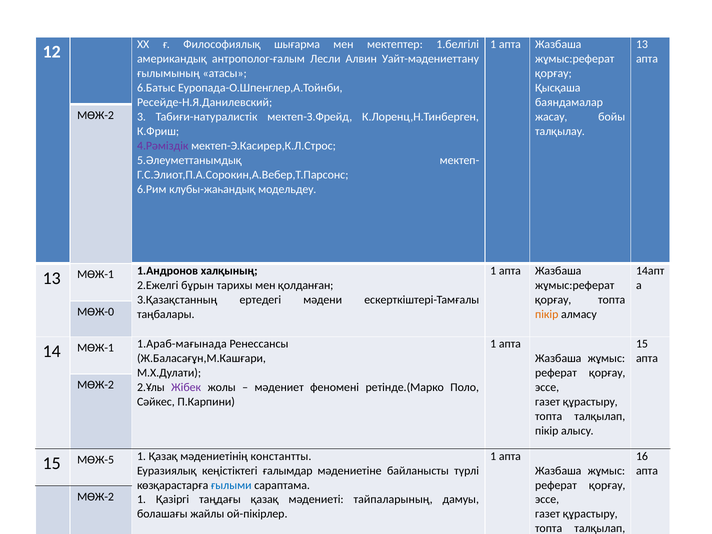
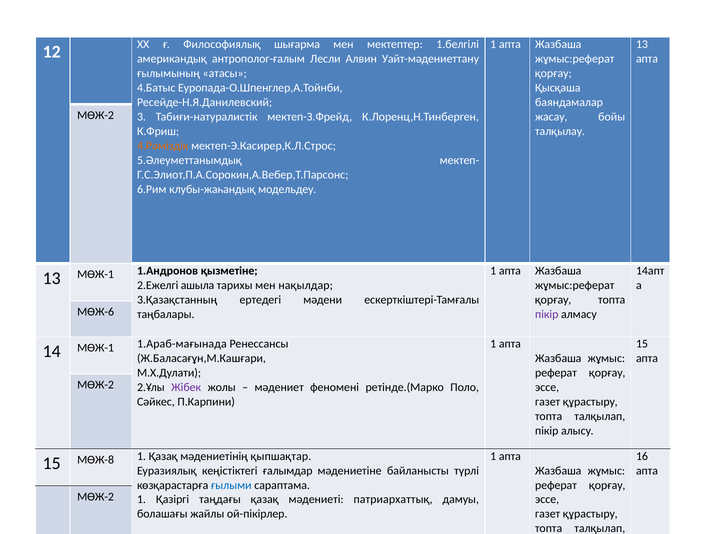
6.Батыс: 6.Батыс -> 4.Батыс
4.Рәміздік colour: purple -> orange
халқының: халқының -> қызметіне
бұрын: бұрын -> ашыла
қолданған: қолданған -> нақылдар
МӨЖ-0: МӨЖ-0 -> МӨЖ-6
пікір at (547, 314) colour: orange -> purple
МӨЖ-5: МӨЖ-5 -> МӨЖ-8
константты: константты -> қыпшақтар
тайпаларының: тайпаларының -> патриархаттық
